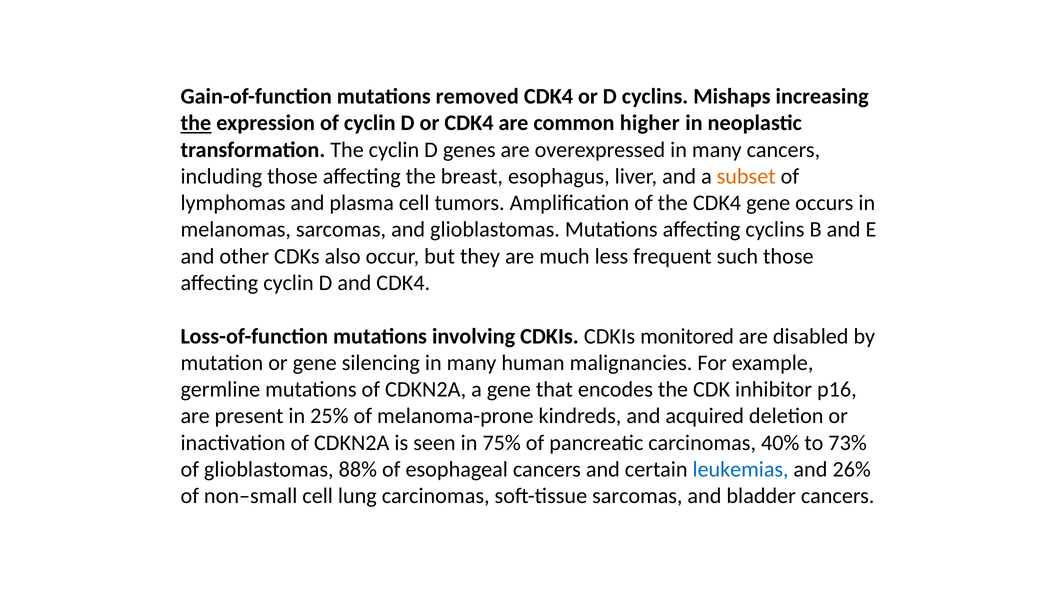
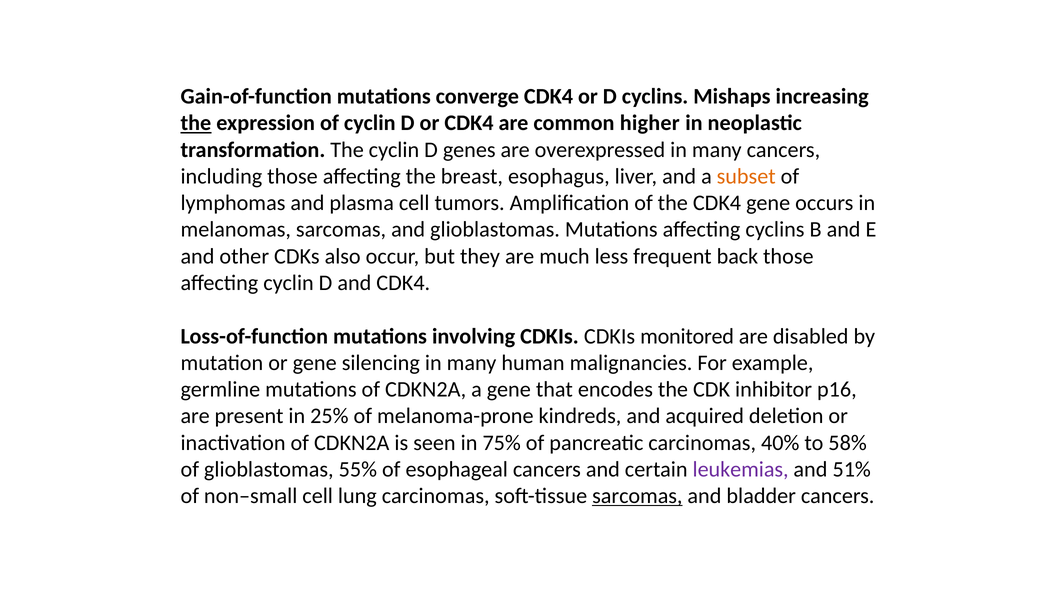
removed: removed -> converge
such: such -> back
73%: 73% -> 58%
88%: 88% -> 55%
leukemias colour: blue -> purple
26%: 26% -> 51%
sarcomas at (637, 496) underline: none -> present
